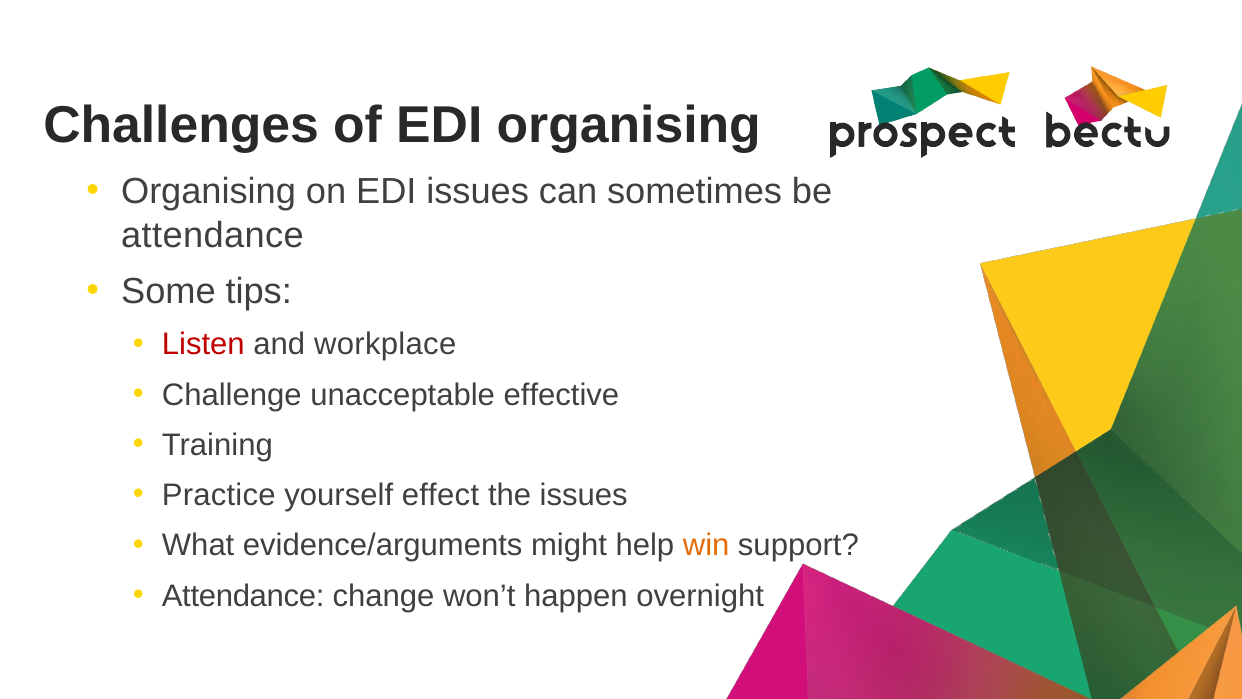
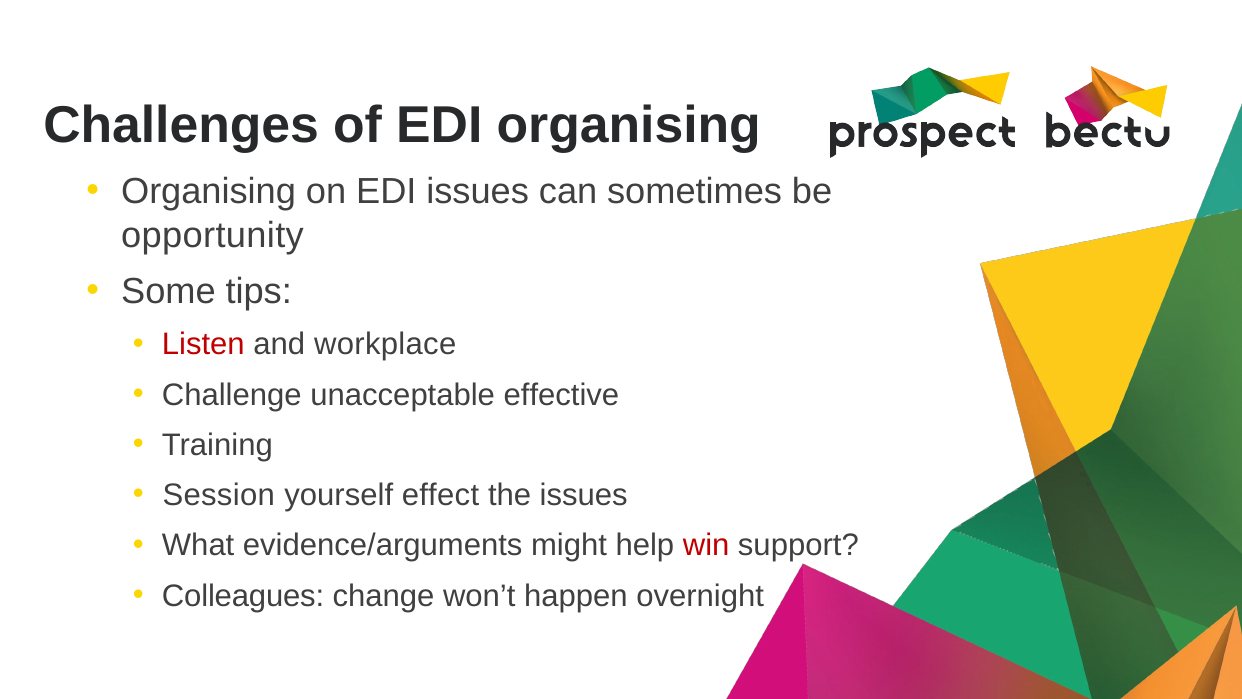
attendance at (212, 235): attendance -> opportunity
Practice: Practice -> Session
win colour: orange -> red
Attendance at (243, 596): Attendance -> Colleagues
